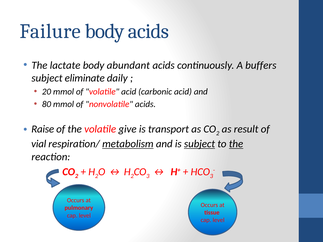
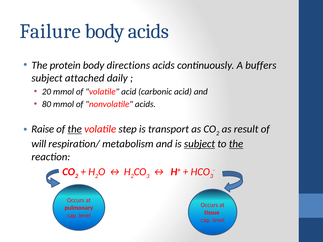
lactate: lactate -> protein
abundant: abundant -> directions
eliminate: eliminate -> attached
the at (75, 129) underline: none -> present
give: give -> step
vial: vial -> will
metabolism underline: present -> none
